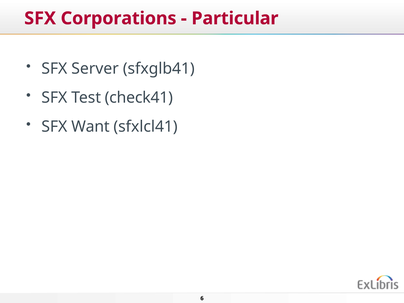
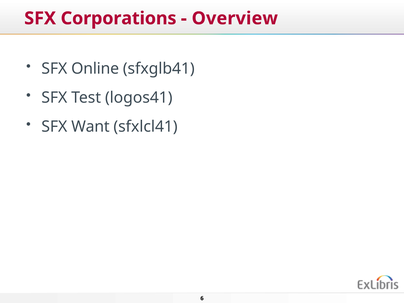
Particular: Particular -> Overview
Server: Server -> Online
check41: check41 -> logos41
